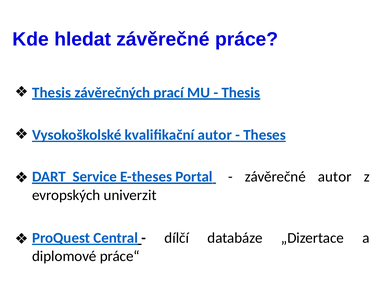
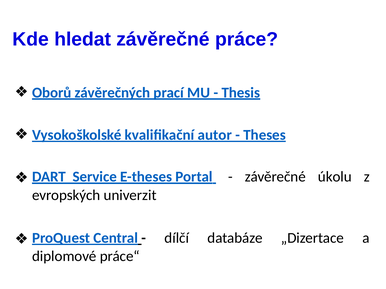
Thesis at (52, 93): Thesis -> Oborů
závěrečné autor: autor -> úkolu
